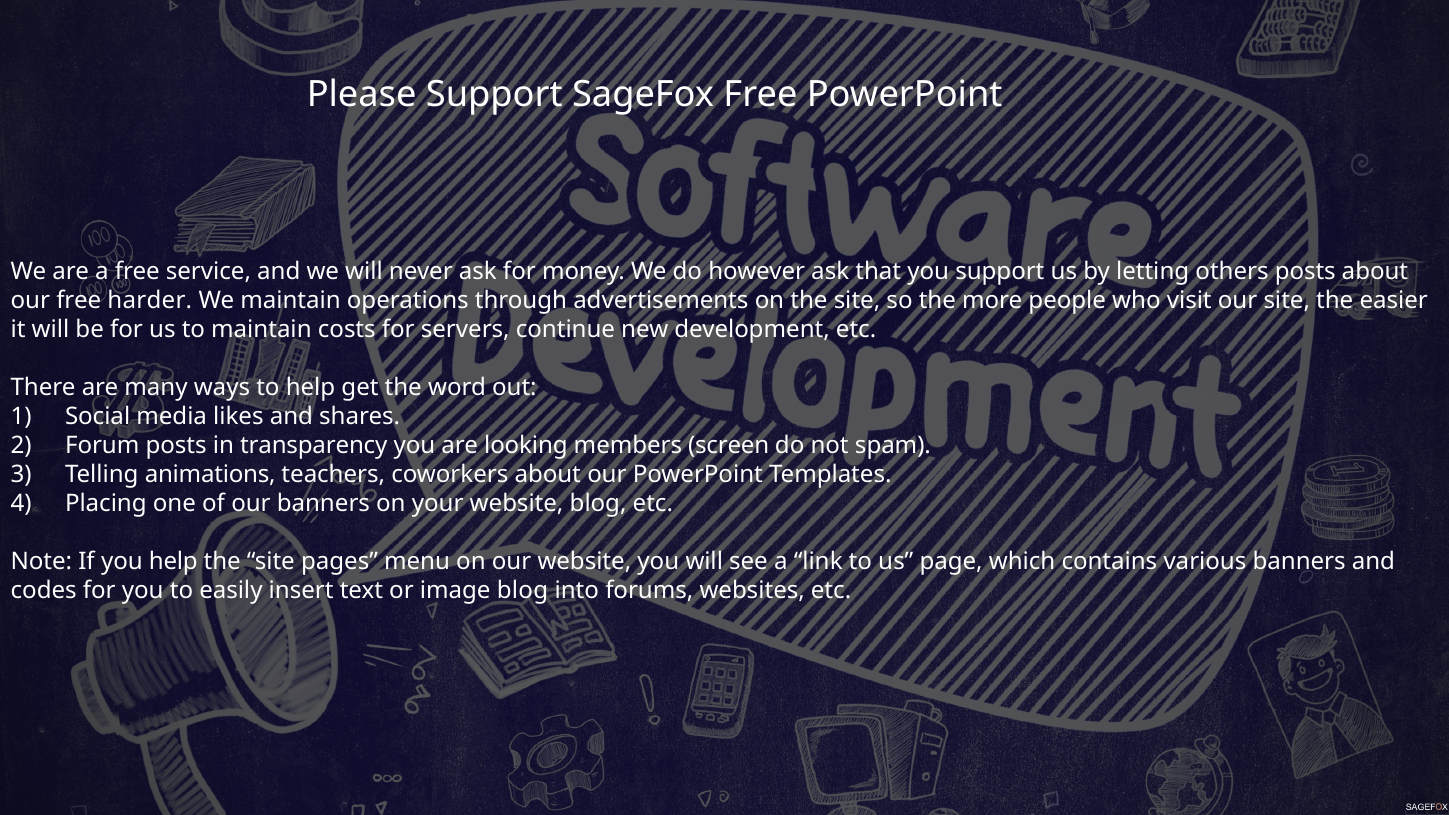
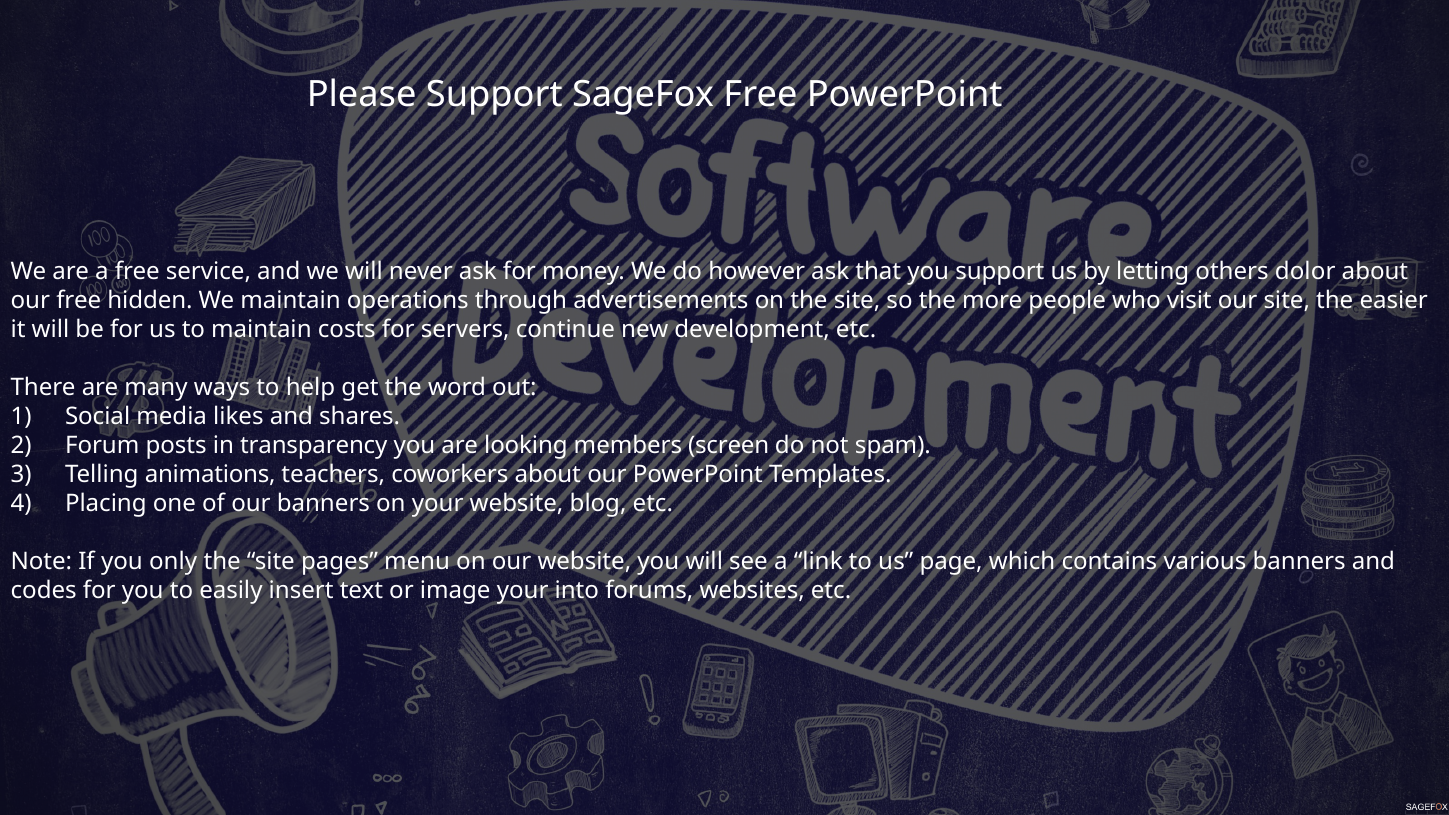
others posts: posts -> dolor
harder: harder -> hidden
you help: help -> only
image blog: blog -> your
